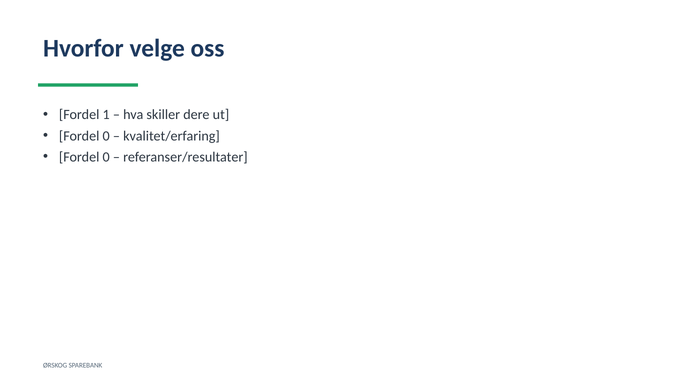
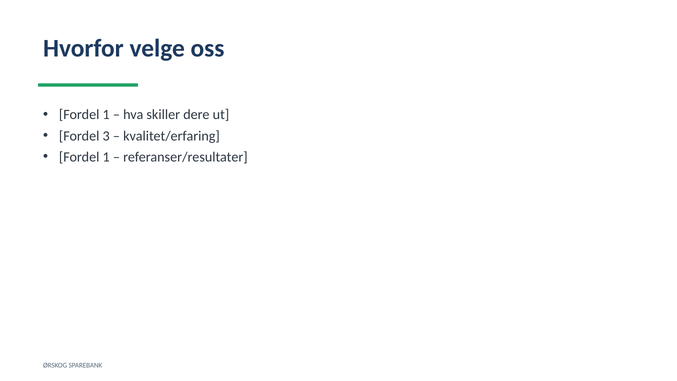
0 at (106, 136): 0 -> 3
0 at (106, 157): 0 -> 1
